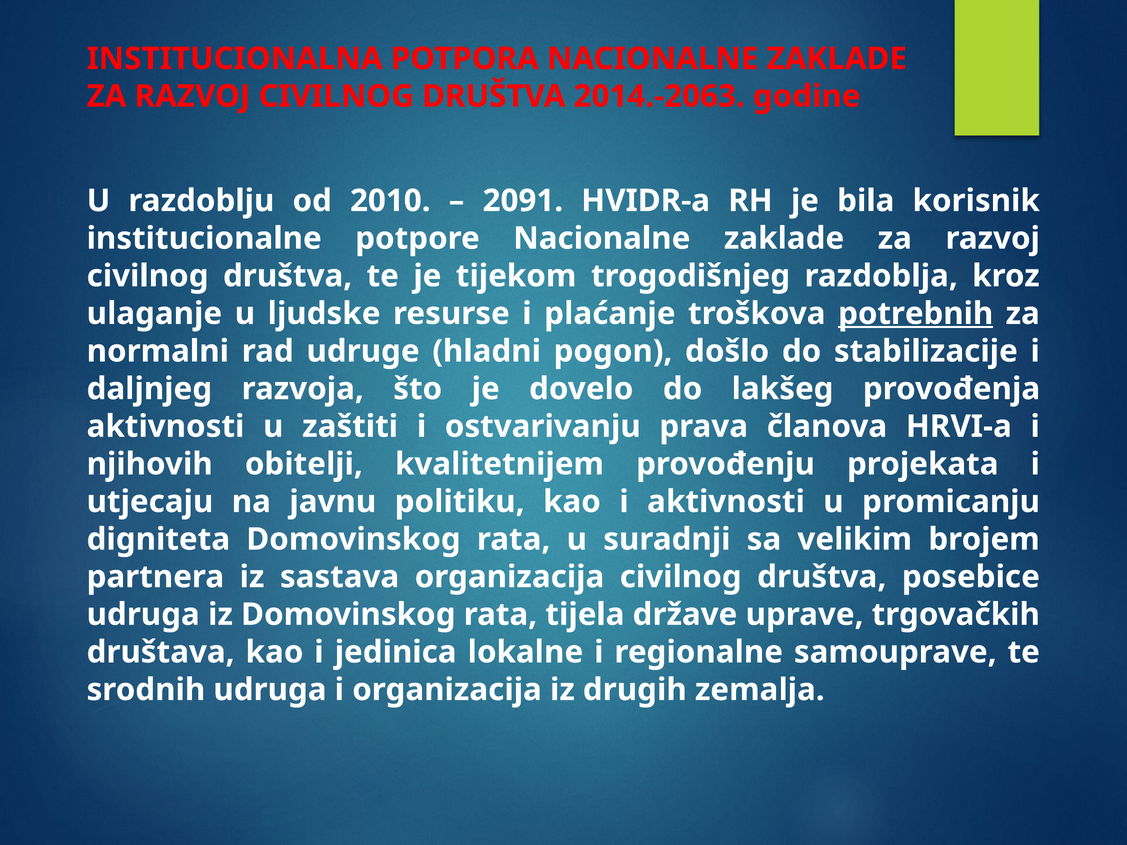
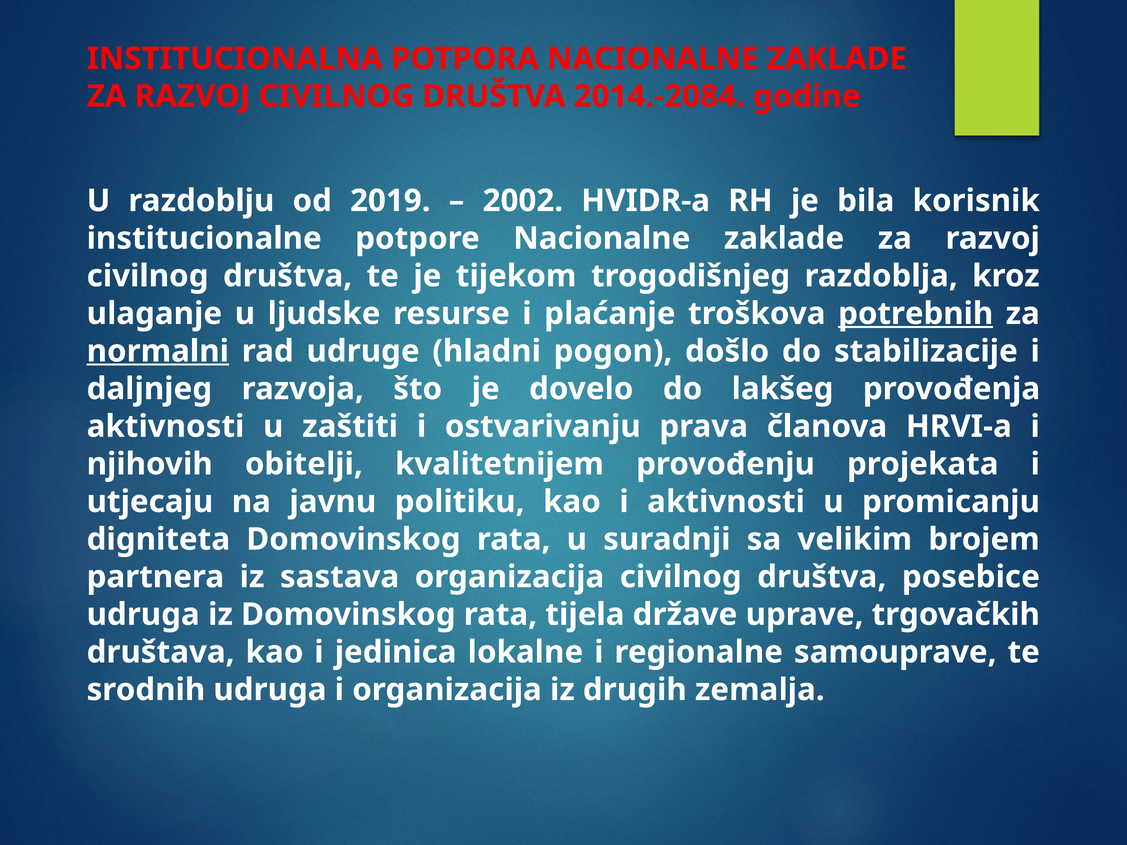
2014.-2063: 2014.-2063 -> 2014.-2084
2010: 2010 -> 2019
2091: 2091 -> 2002
normalni underline: none -> present
